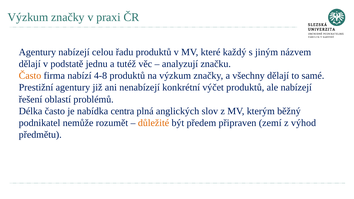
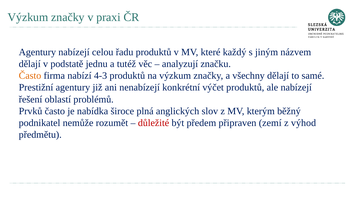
4-8: 4-8 -> 4-3
Délka: Délka -> Prvků
centra: centra -> široce
důležité colour: orange -> red
